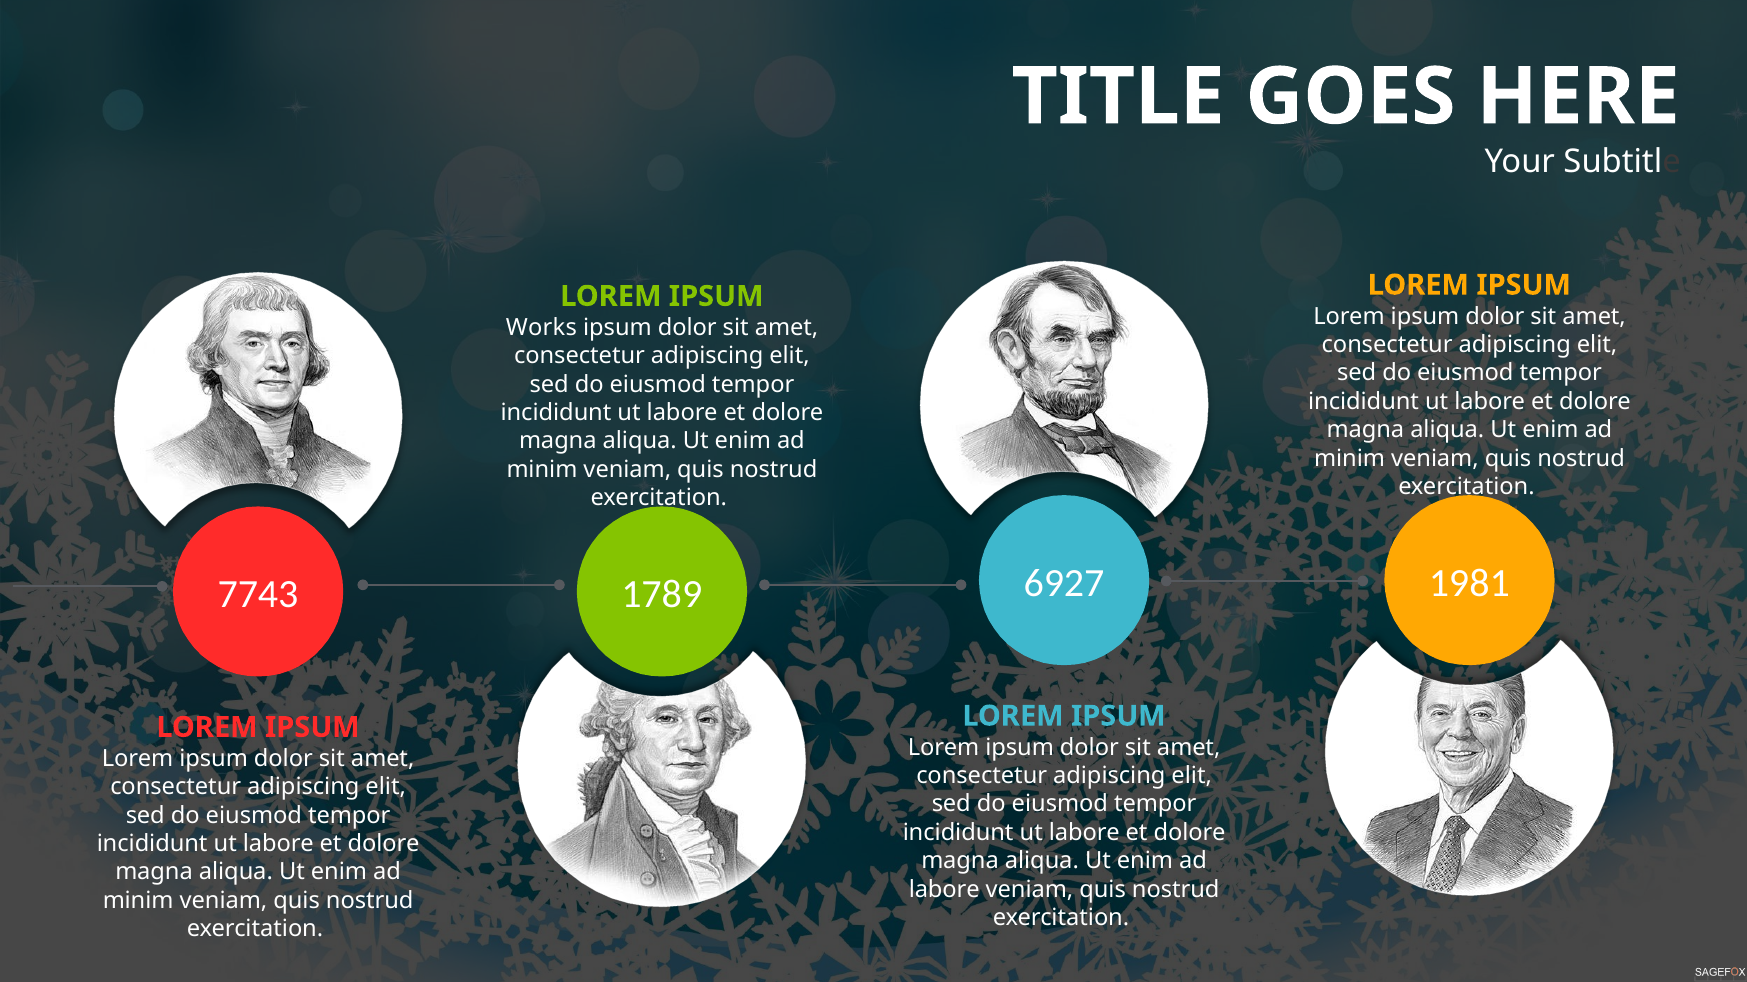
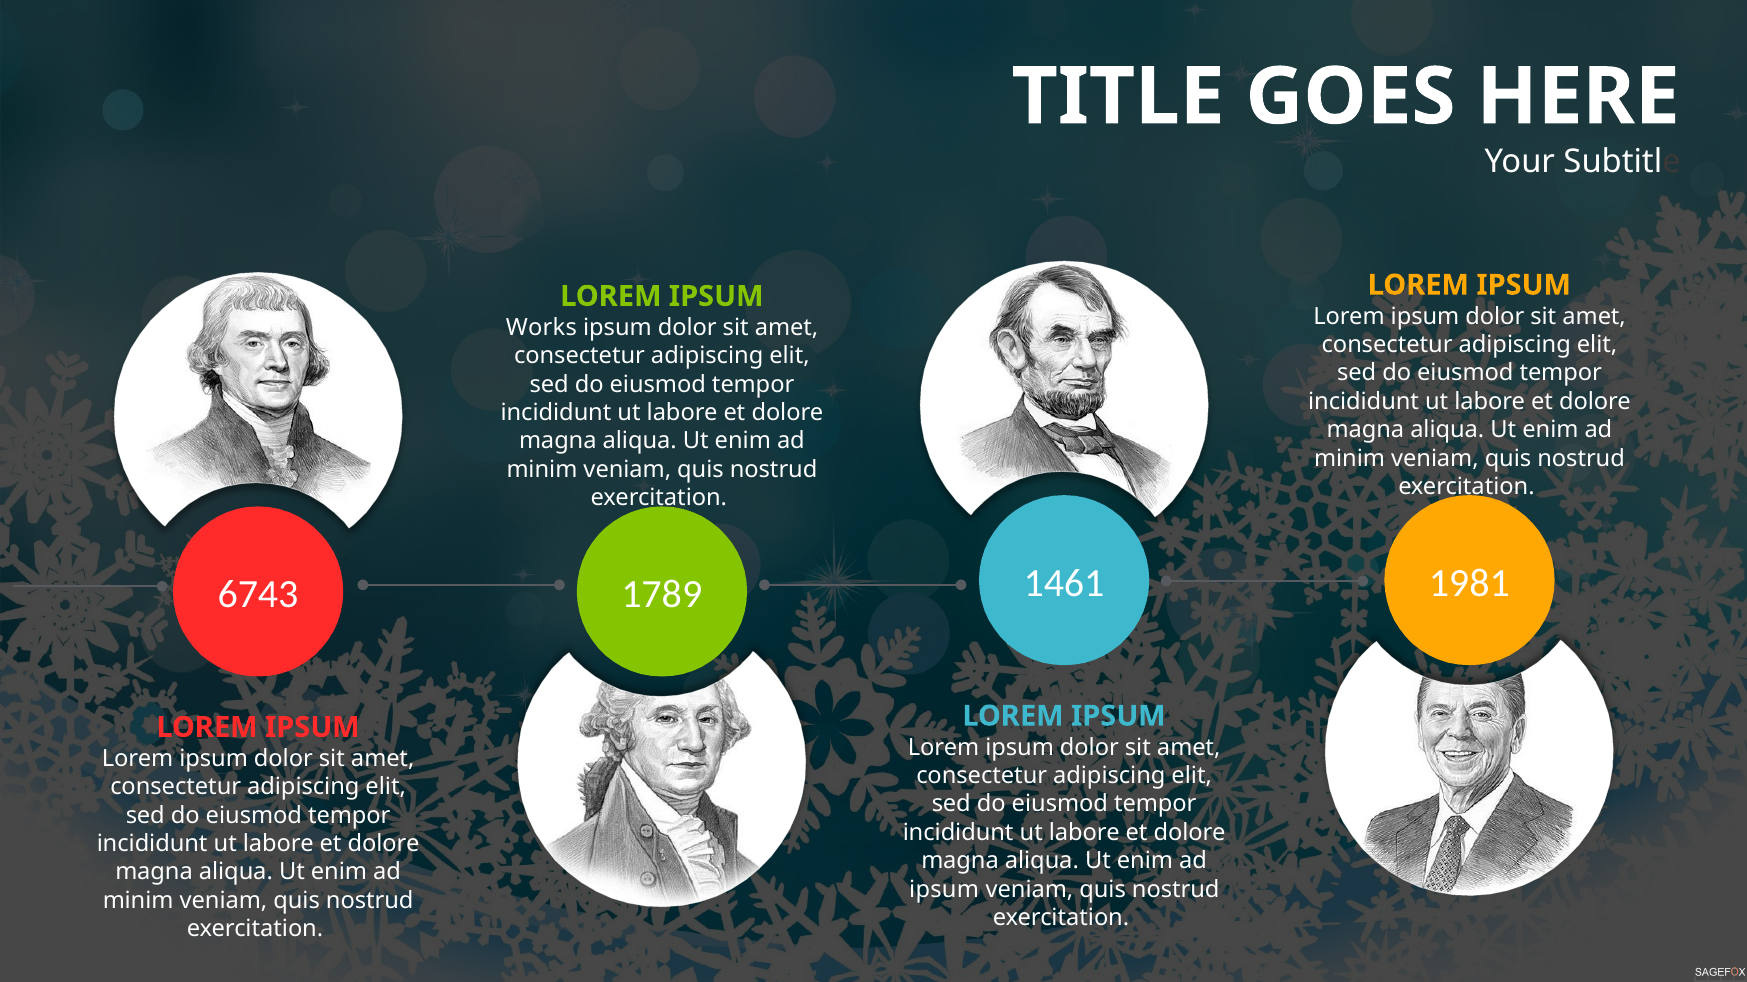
6927: 6927 -> 1461
7743: 7743 -> 6743
labore at (944, 890): labore -> ipsum
